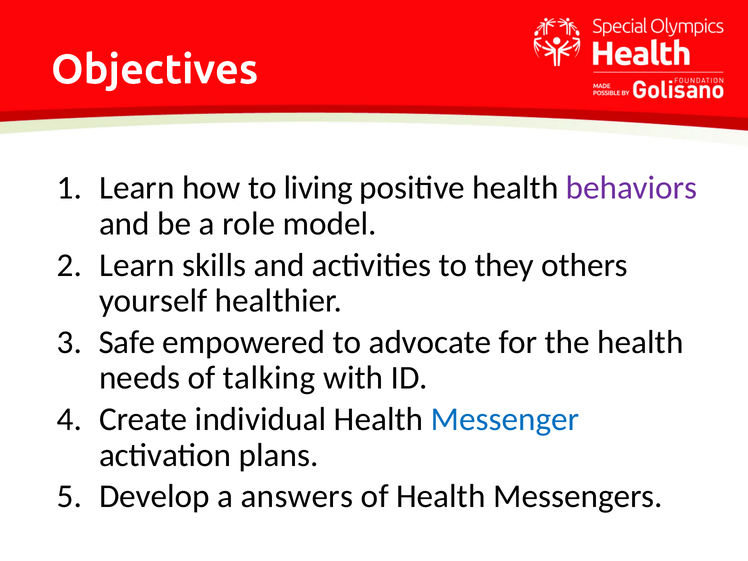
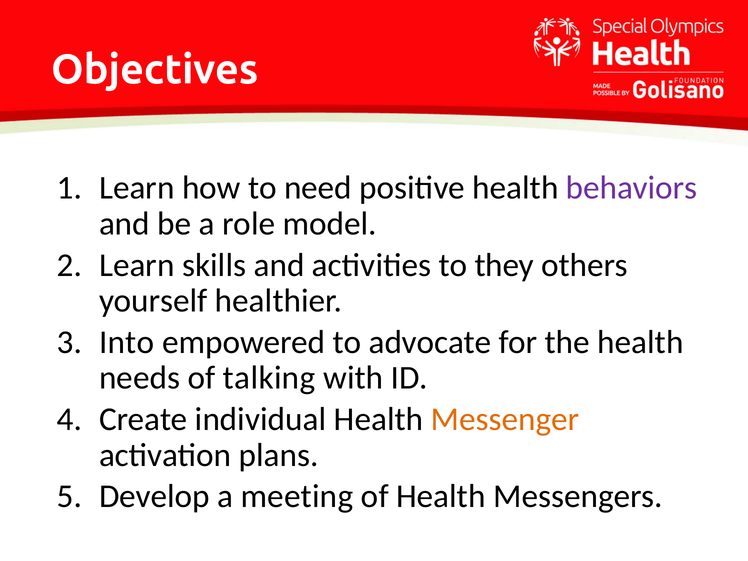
living: living -> need
Safe: Safe -> Into
Messenger colour: blue -> orange
answers: answers -> meeting
